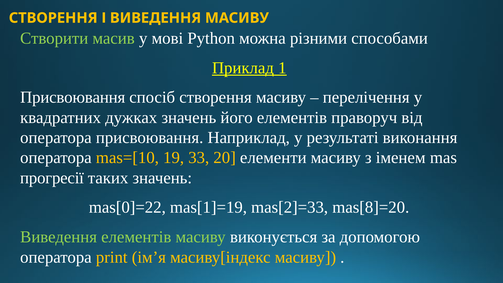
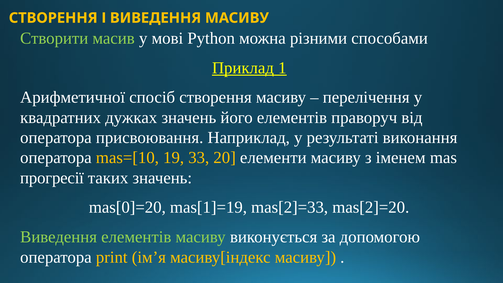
Присвоювання at (73, 97): Присвоювання -> Арифметичної
mas[0]=22: mas[0]=22 -> mas[0]=20
mas[8]=20: mas[8]=20 -> mas[2]=20
